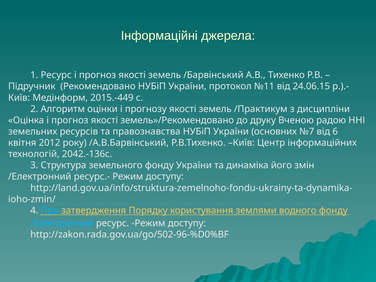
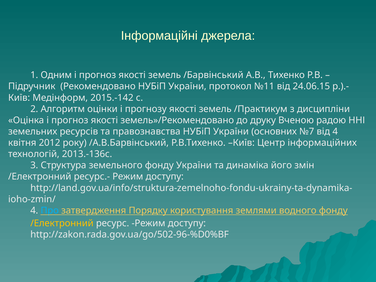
1 Ресурс: Ресурс -> Одним
2015.-449: 2015.-449 -> 2015.-142
від 6: 6 -> 4
2042.-136с: 2042.-136с -> 2013.-136с
/Електронний at (62, 223) colour: light blue -> yellow
